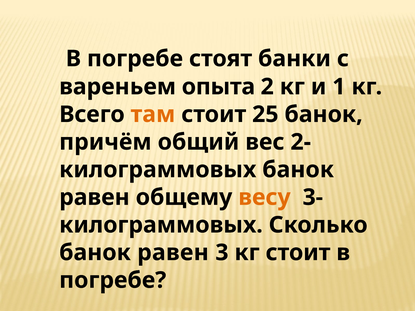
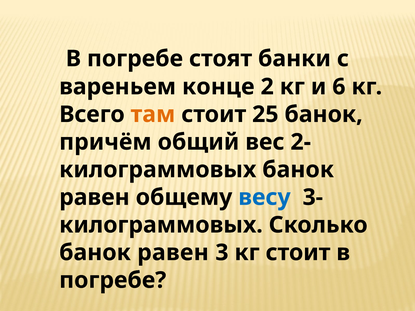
опыта: опыта -> конце
1: 1 -> 6
весу colour: orange -> blue
